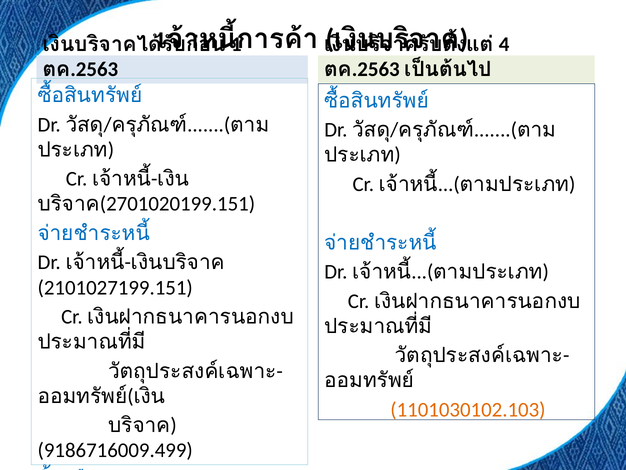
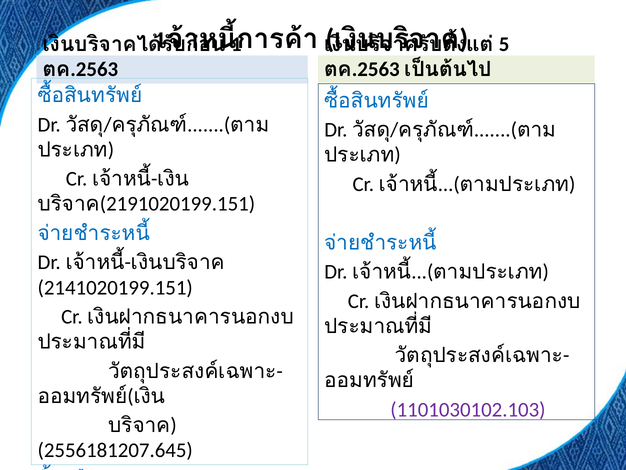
4: 4 -> 5
2701020199.151: 2701020199.151 -> 2191020199.151
2101027199.151: 2101027199.151 -> 2141020199.151
1101030102.103 colour: orange -> purple
9186716009.499: 9186716009.499 -> 2556181207.645
